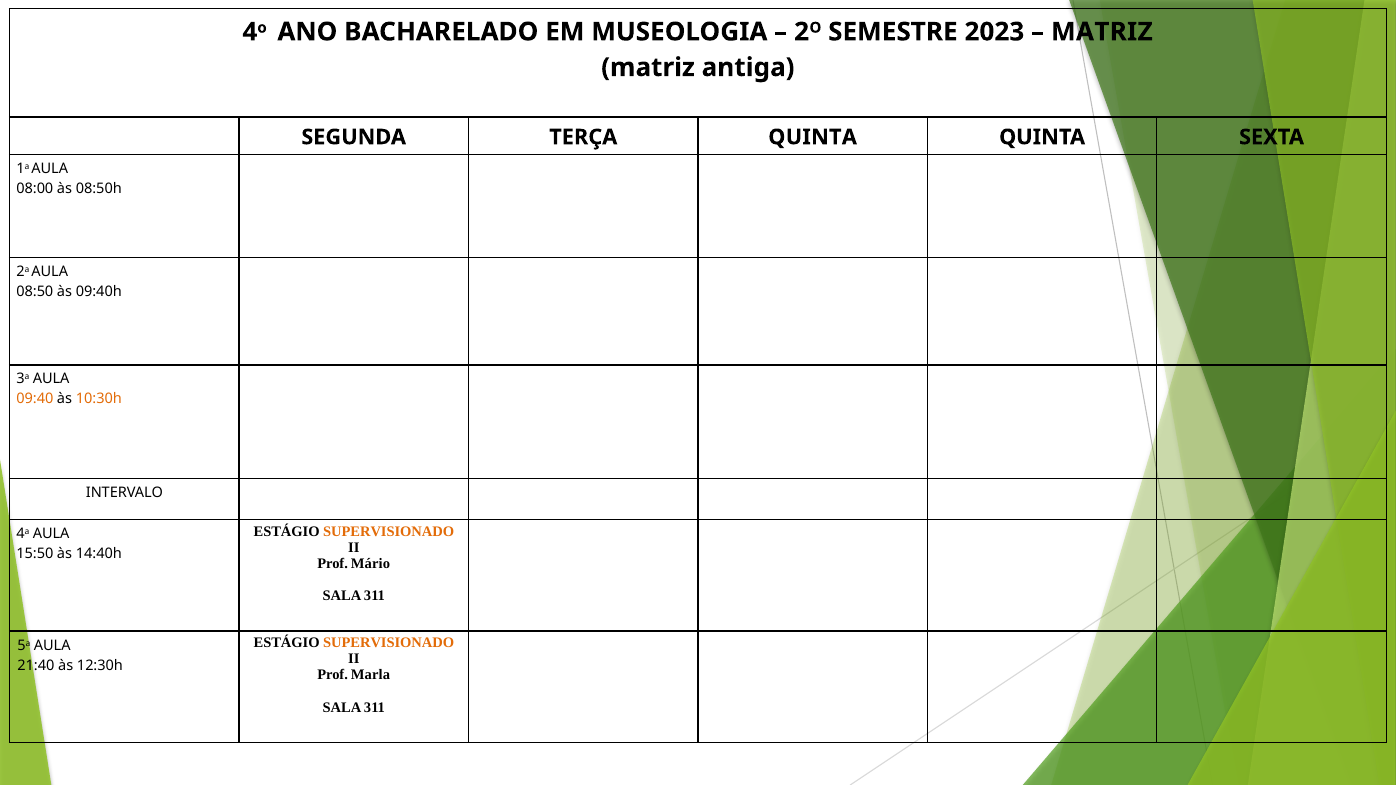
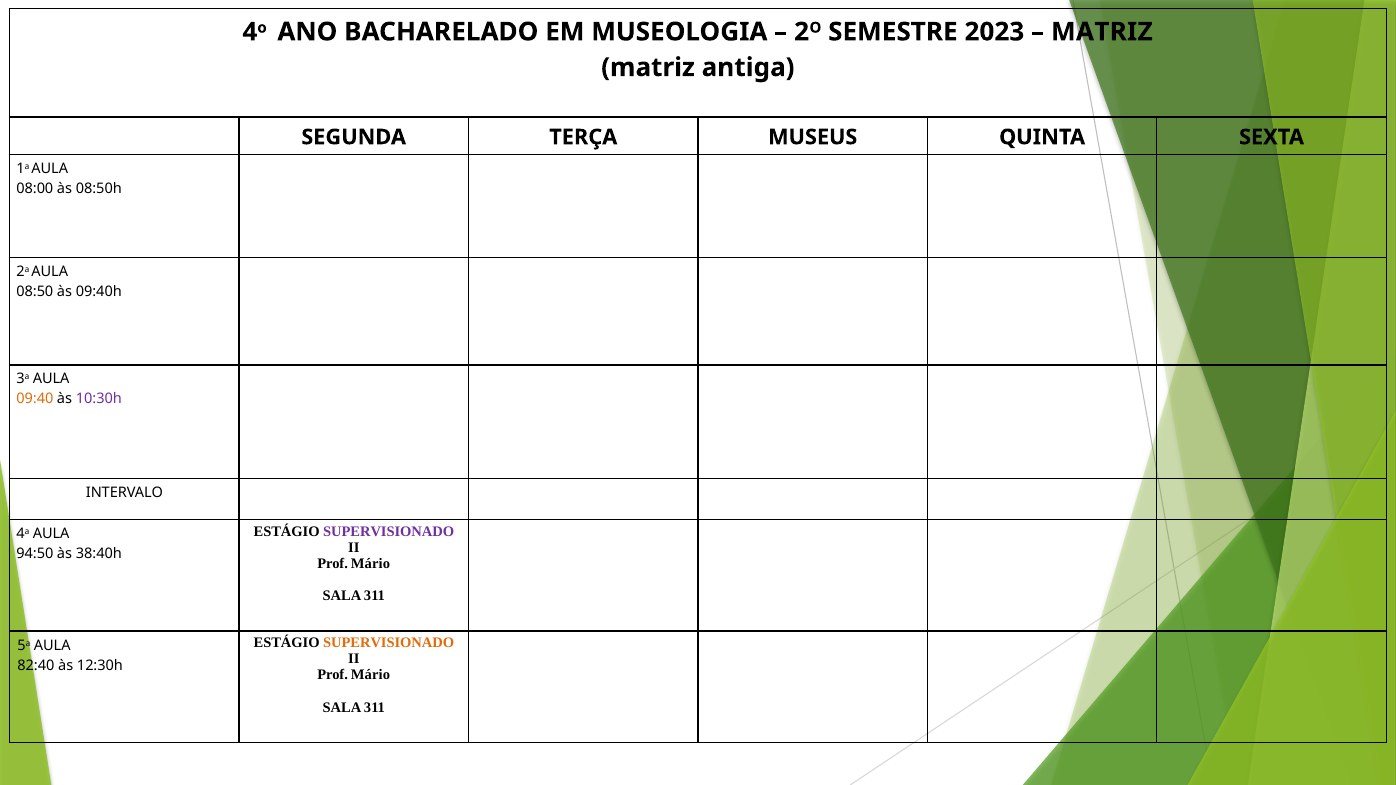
TERÇA QUINTA: QUINTA -> MUSEUS
10:30h colour: orange -> purple
SUPERVISIONADO at (389, 532) colour: orange -> purple
15:50: 15:50 -> 94:50
14:40h: 14:40h -> 38:40h
21:40: 21:40 -> 82:40
Marla at (370, 675): Marla -> Mário
